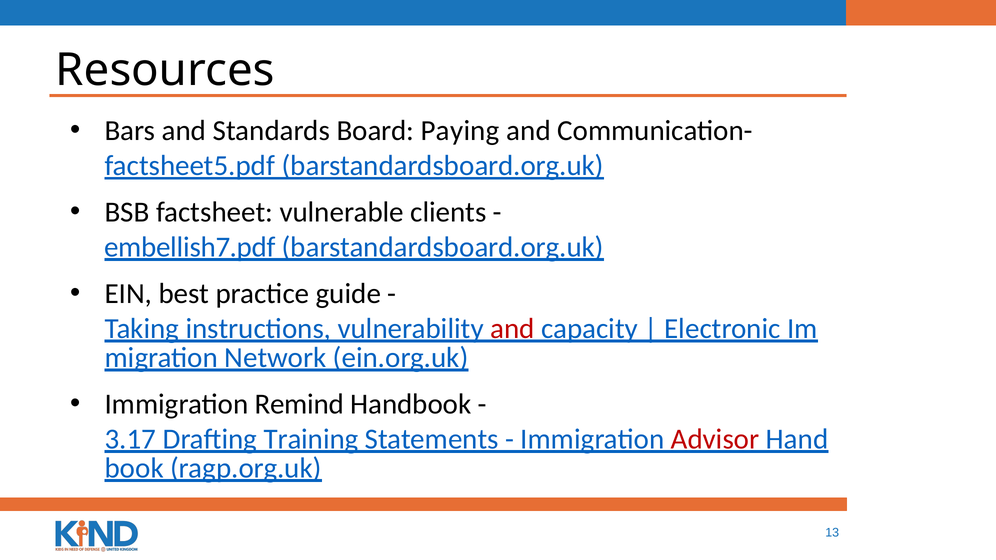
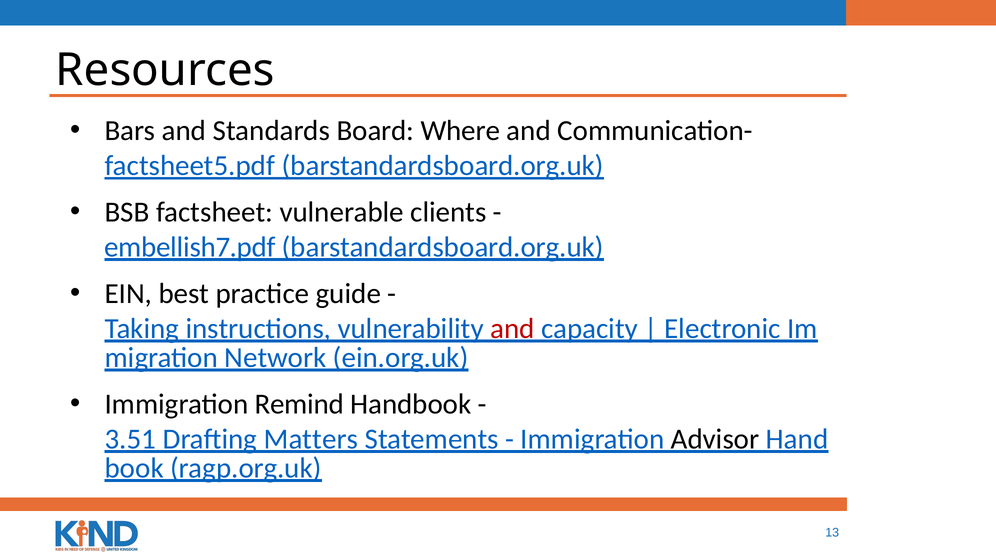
Paying: Paying -> Where
3.17: 3.17 -> 3.51
Training: Training -> Matters
Advisor colour: red -> black
